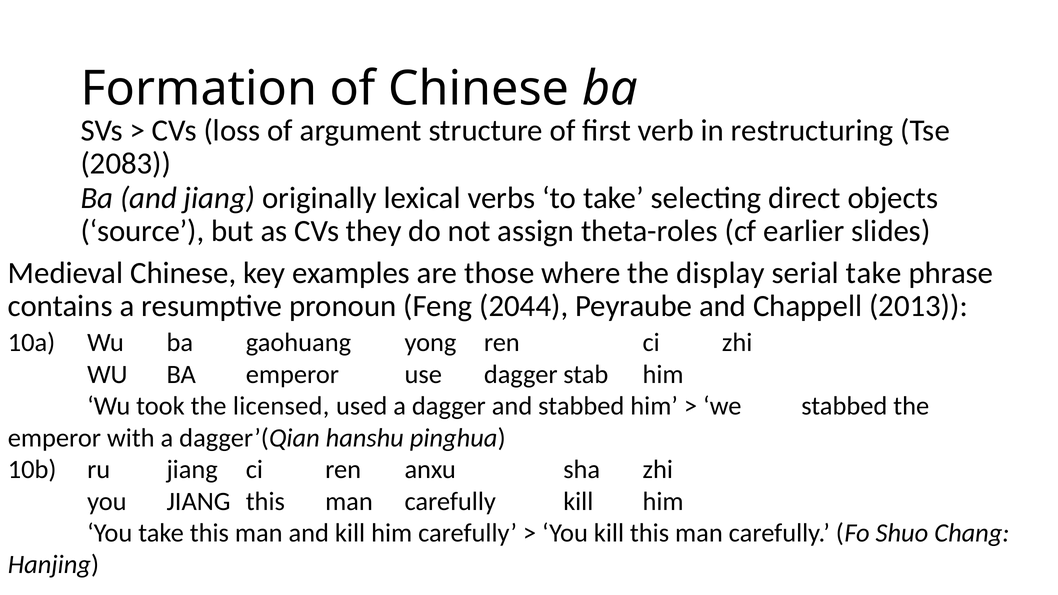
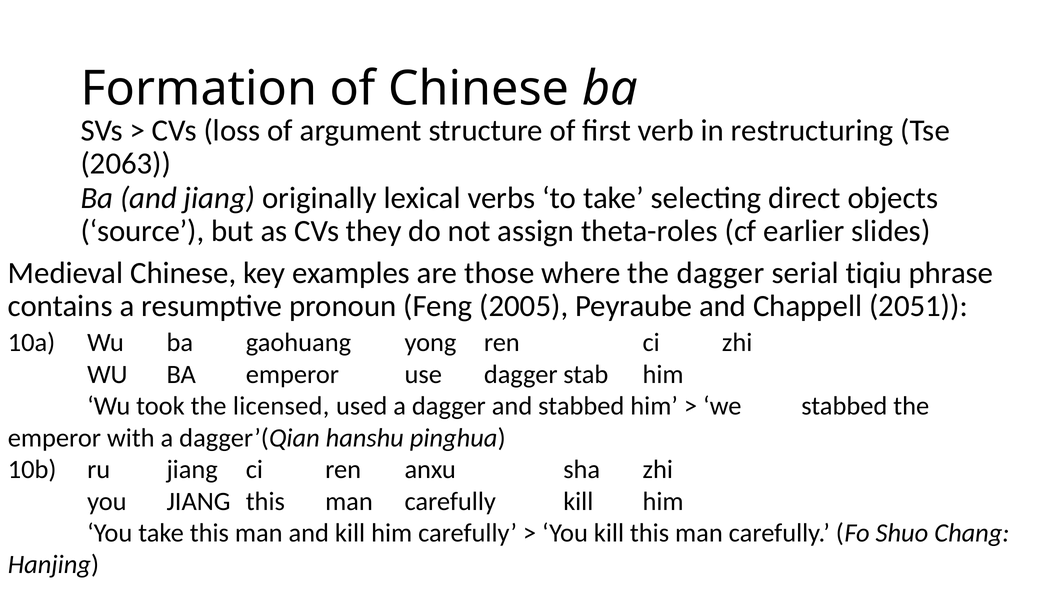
2083: 2083 -> 2063
the display: display -> dagger
serial take: take -> tiqiu
2044: 2044 -> 2005
2013: 2013 -> 2051
